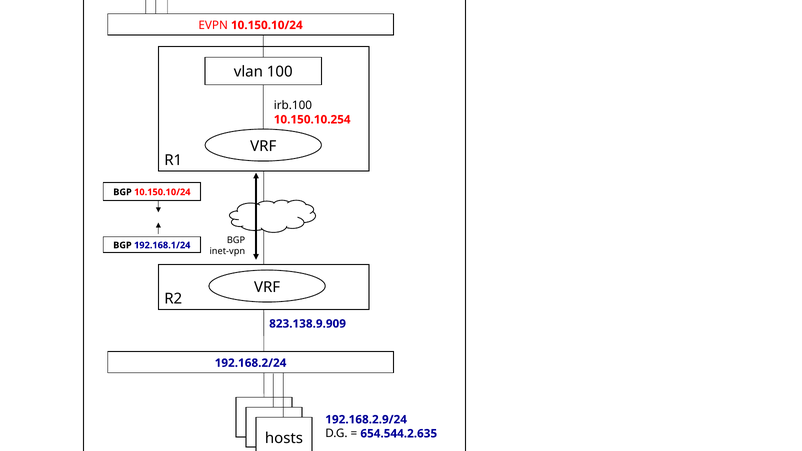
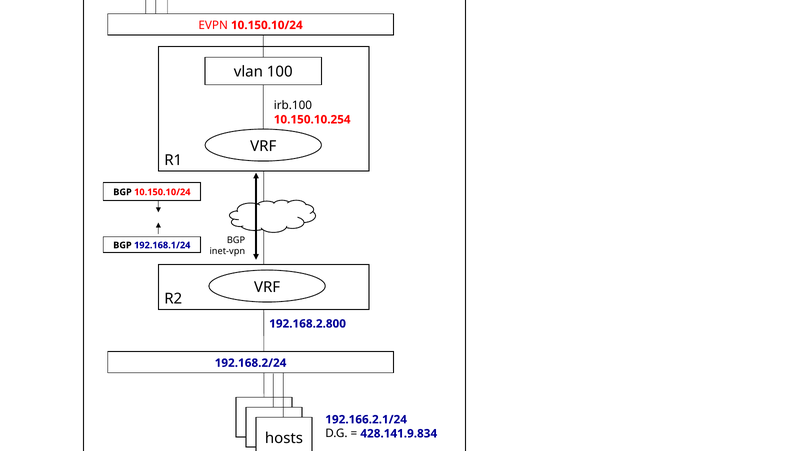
823.138.9.909: 823.138.9.909 -> 192.168.2.800
192.168.2.9/24: 192.168.2.9/24 -> 192.166.2.1/24
654.544.2.635: 654.544.2.635 -> 428.141.9.834
